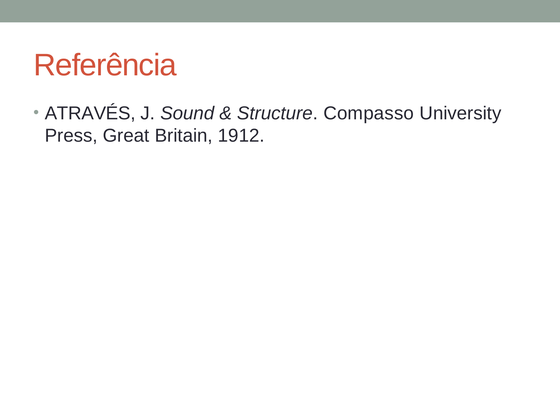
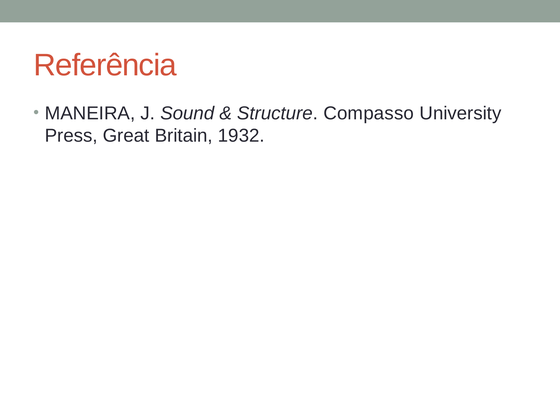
ATRAVÉS: ATRAVÉS -> MANEIRA
1912: 1912 -> 1932
